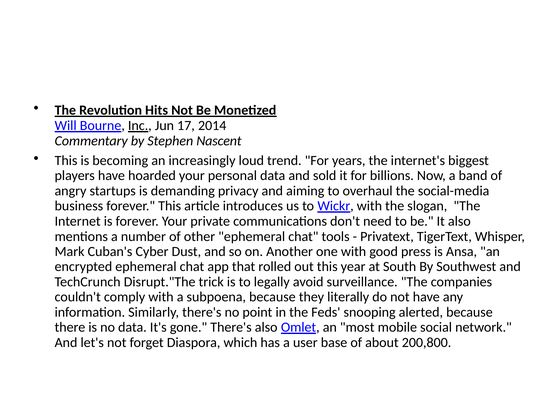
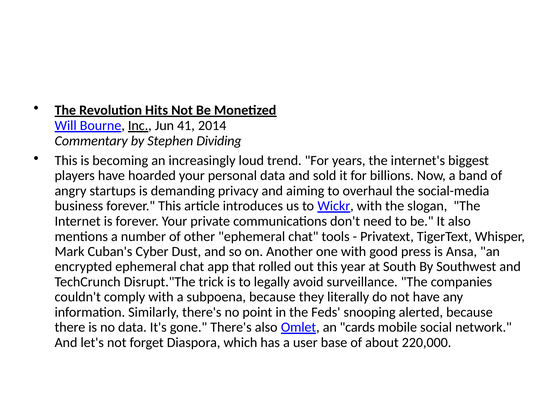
17: 17 -> 41
Nascent: Nascent -> Dividing
most: most -> cards
200,800: 200,800 -> 220,000
